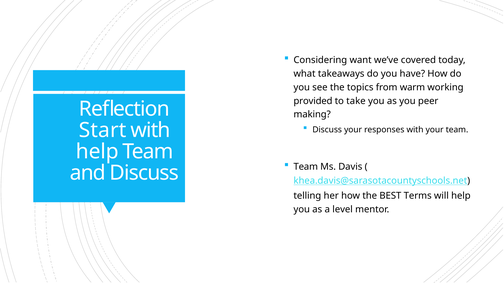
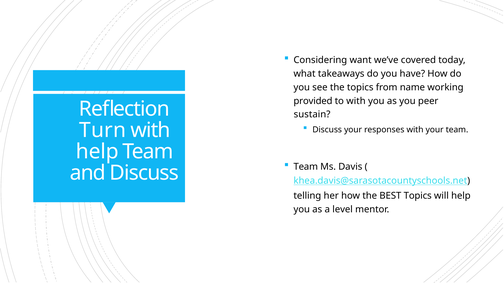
warm: warm -> name
to take: take -> with
making: making -> sustain
Start: Start -> Turn
BEST Terms: Terms -> Topics
